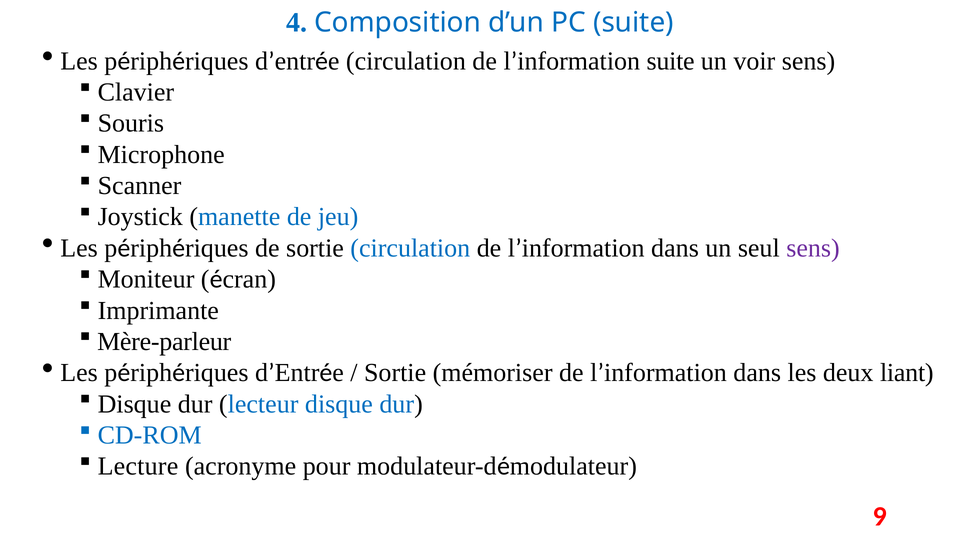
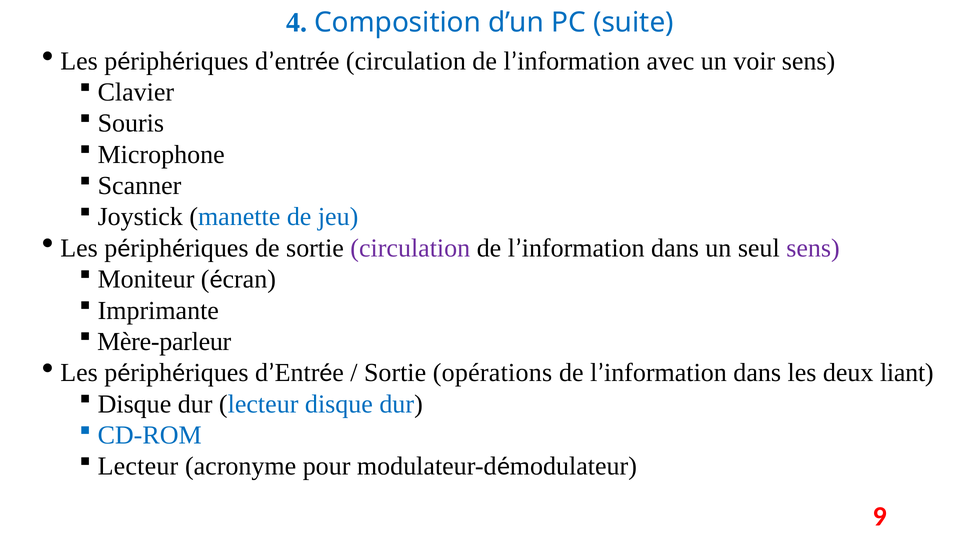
l’information suite: suite -> avec
circulation at (410, 248) colour: blue -> purple
mémoriser: mémoriser -> opérations
Lecture at (138, 466): Lecture -> Lecteur
